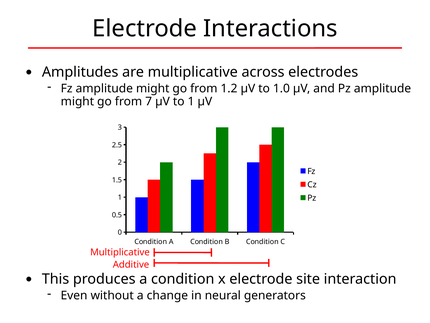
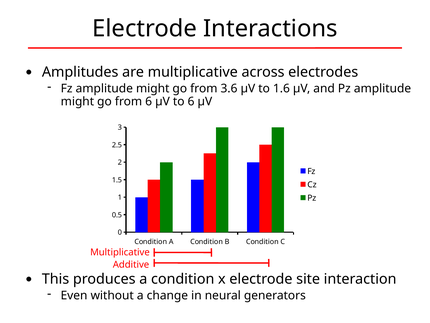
1.2: 1.2 -> 3.6
1.0: 1.0 -> 1.6
from 7: 7 -> 6
to 1: 1 -> 6
